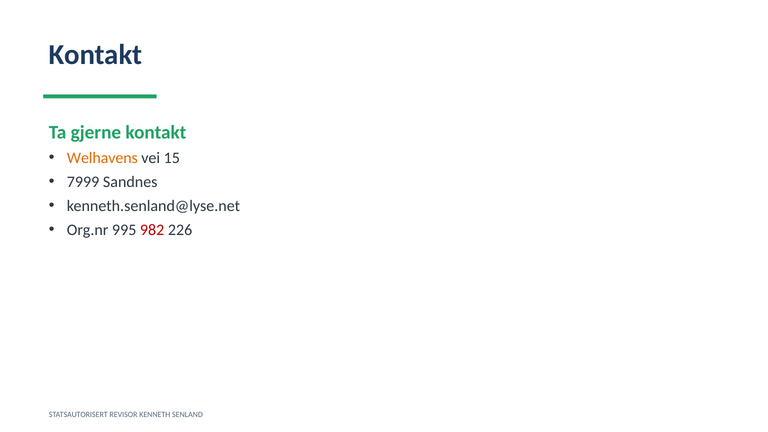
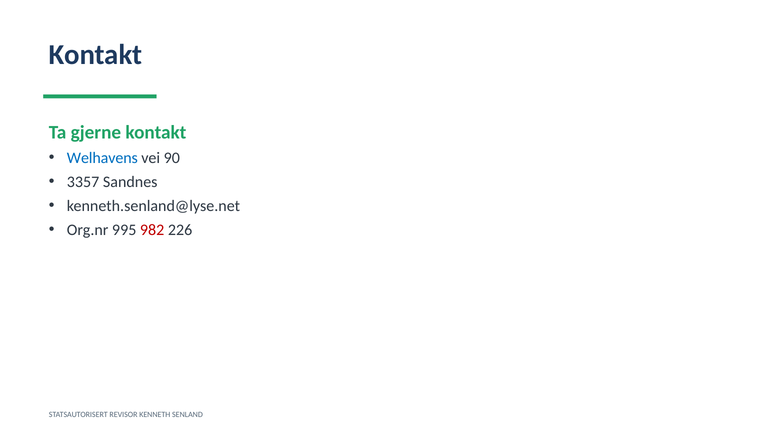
Welhavens colour: orange -> blue
15: 15 -> 90
7999: 7999 -> 3357
